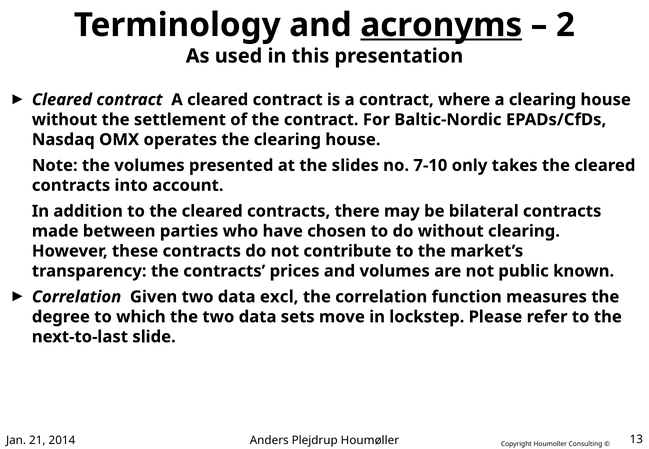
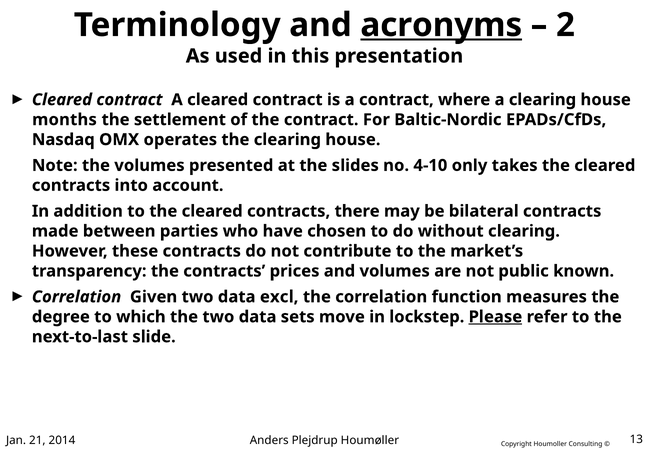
without at (65, 120): without -> months
7-10: 7-10 -> 4-10
Please underline: none -> present
